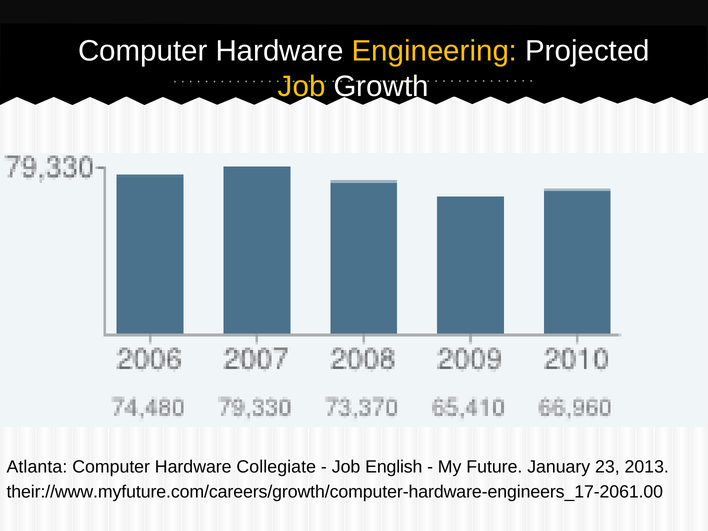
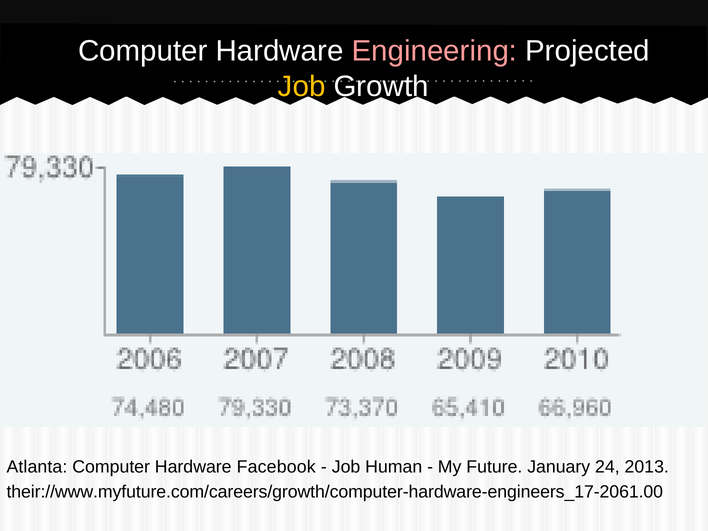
Engineering colour: yellow -> pink
Collegiate: Collegiate -> Facebook
English: English -> Human
23: 23 -> 24
